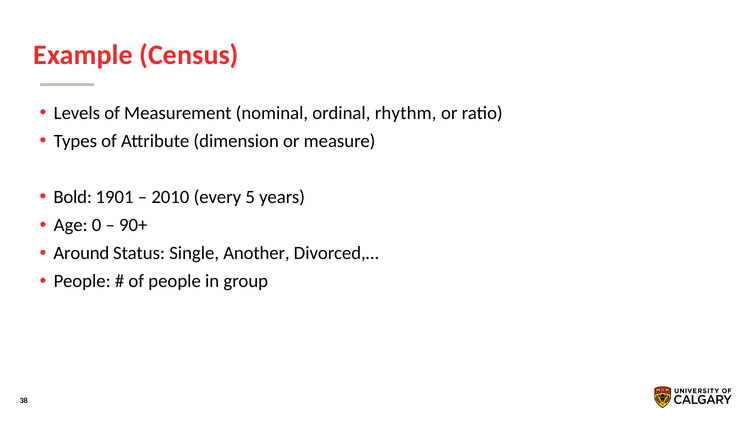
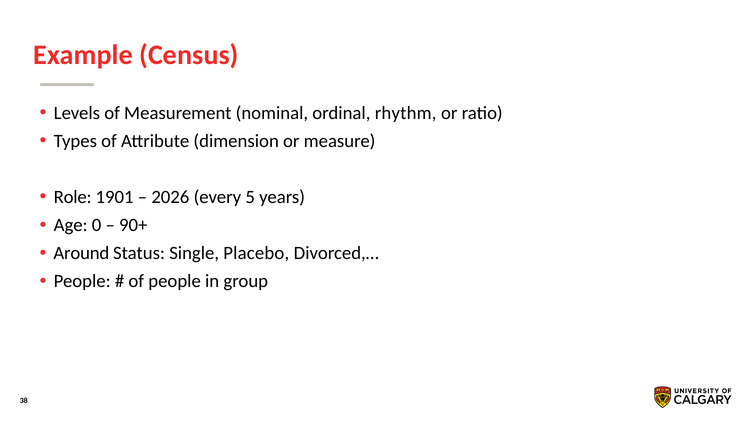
Bold: Bold -> Role
2010: 2010 -> 2026
Another: Another -> Placebo
